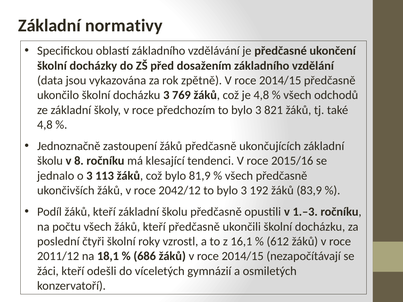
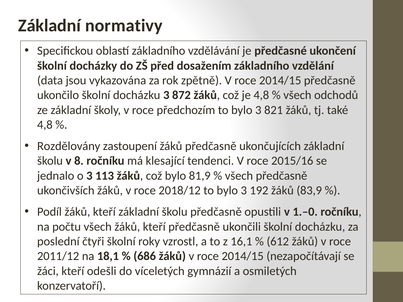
769: 769 -> 872
Jednoznačně: Jednoznačně -> Rozdělovány
2042/12: 2042/12 -> 2018/12
1.–3: 1.–3 -> 1.–0
